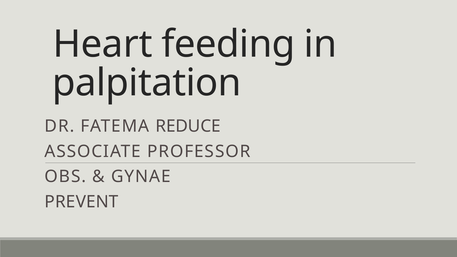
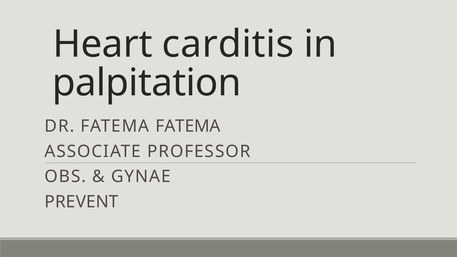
feeding: feeding -> carditis
FATEMA REDUCE: REDUCE -> FATEMA
